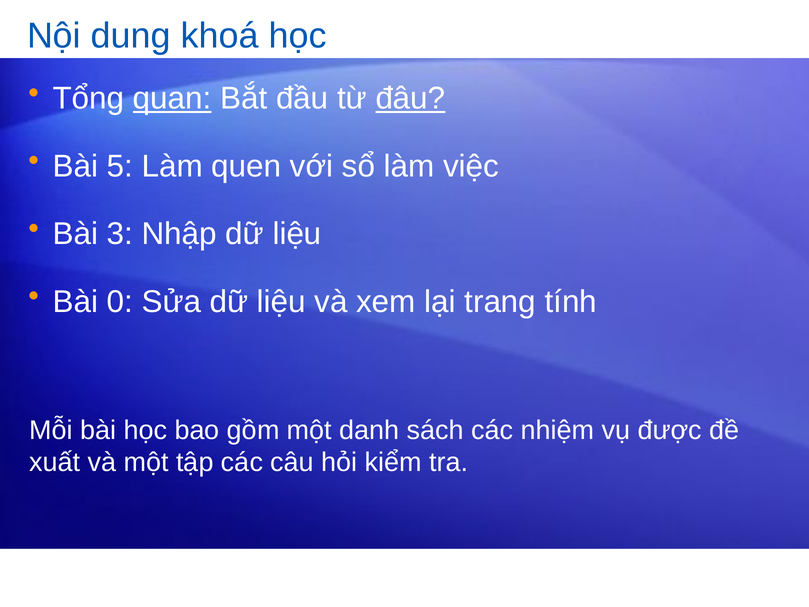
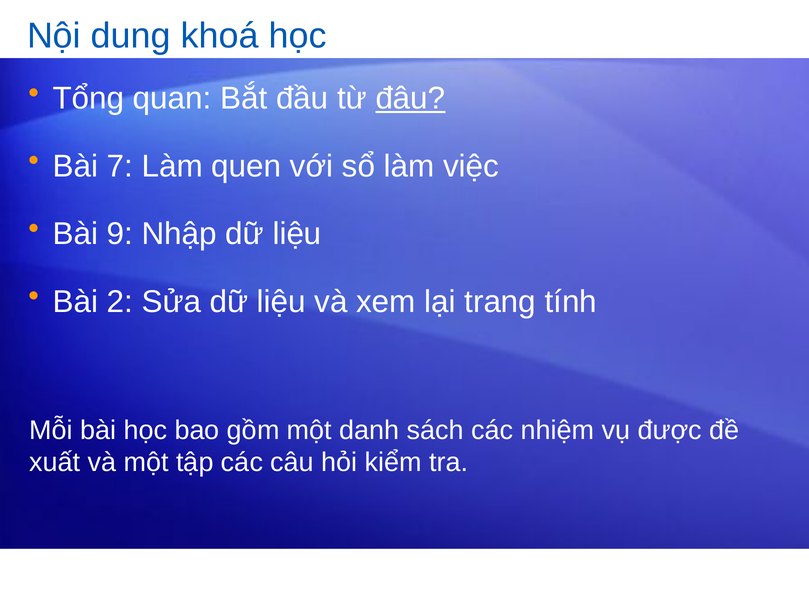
quan underline: present -> none
5: 5 -> 7
3: 3 -> 9
0: 0 -> 2
